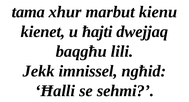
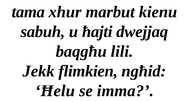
kienet: kienet -> sabuh
imnissel: imnissel -> flimkien
Ħalli: Ħalli -> Ħelu
sehmi: sehmi -> imma
